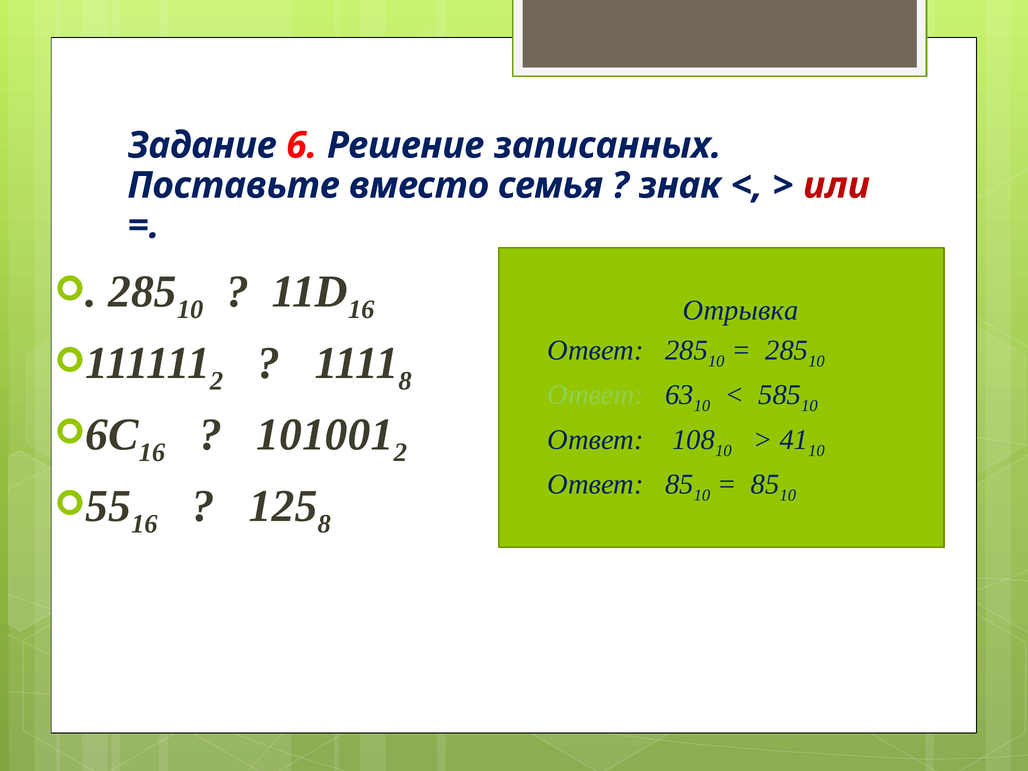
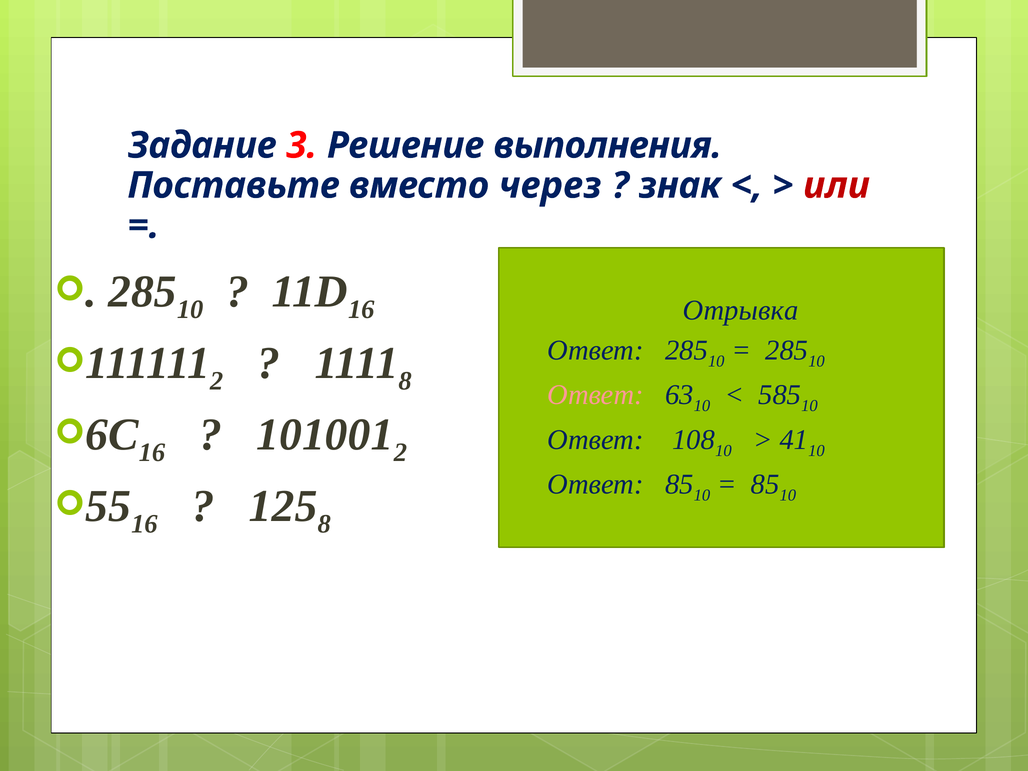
6: 6 -> 3
записанных: записанных -> выполнения
семья: семья -> через
Ответ at (596, 395) colour: light green -> pink
